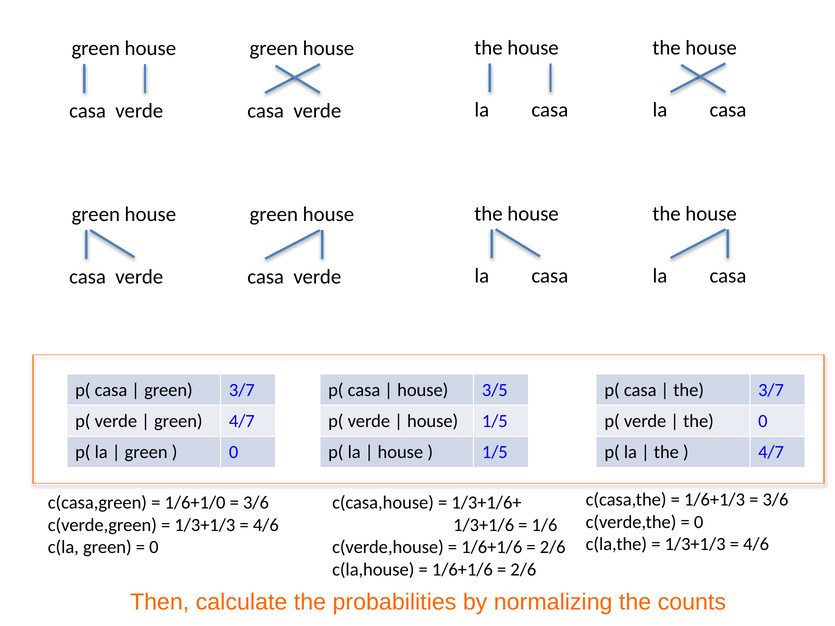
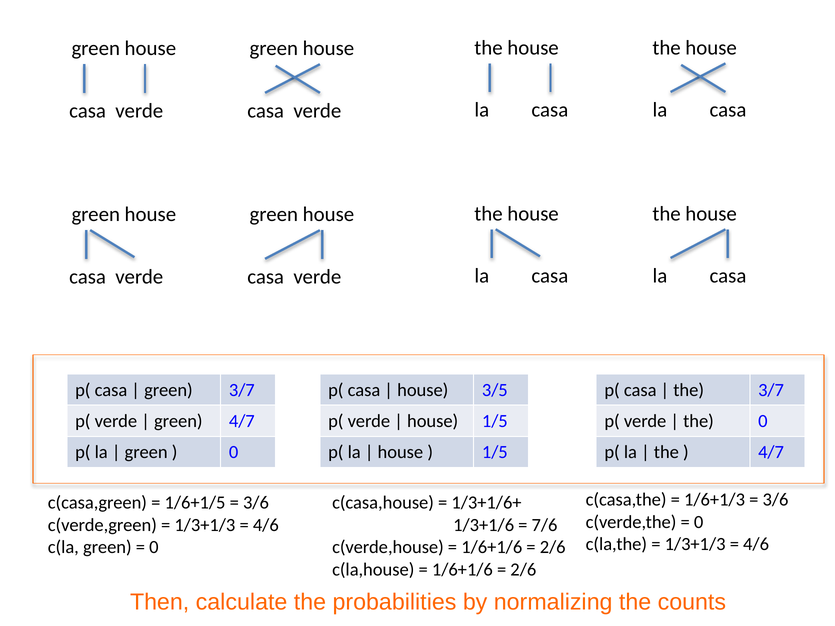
1/6+1/0: 1/6+1/0 -> 1/6+1/5
1/6: 1/6 -> 7/6
